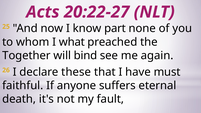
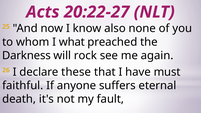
part: part -> also
Together: Together -> Darkness
bind: bind -> rock
